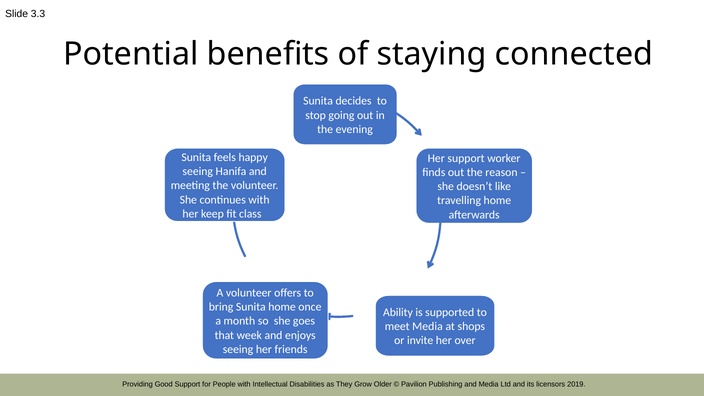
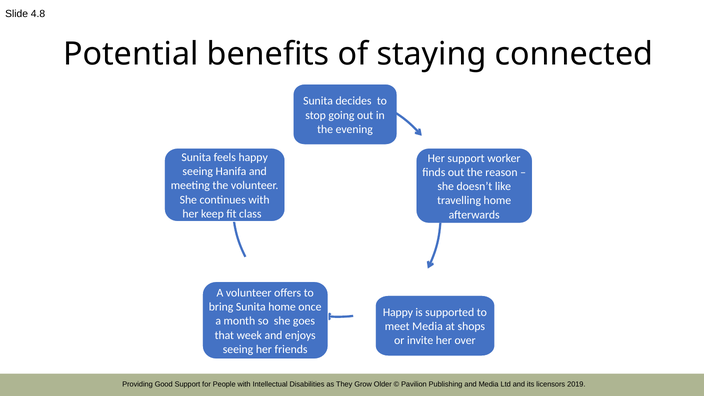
3.3: 3.3 -> 4.8
Ability at (398, 312): Ability -> Happy
